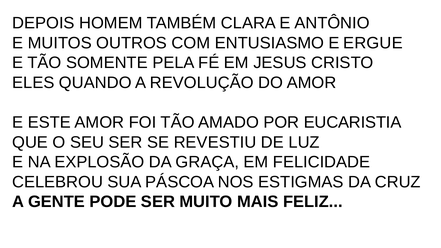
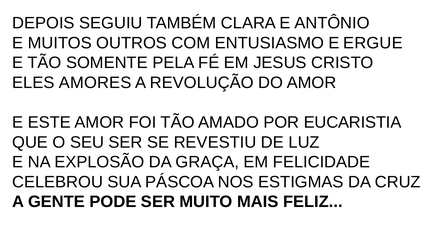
HOMEM: HOMEM -> SEGUIU
QUANDO: QUANDO -> AMORES
